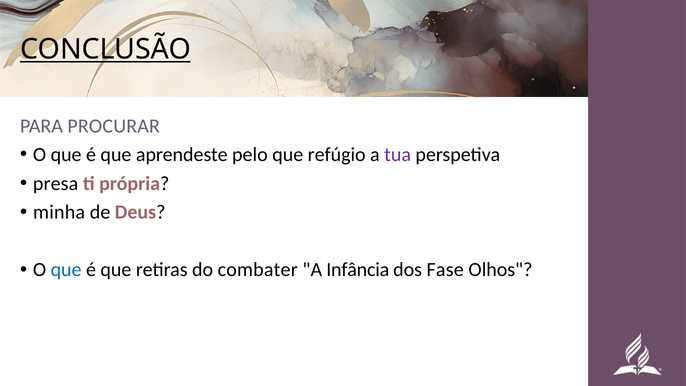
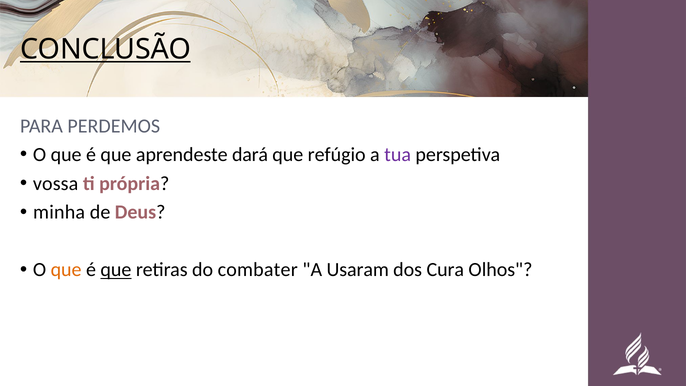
PROCURAR: PROCURAR -> PERDEMOS
pelo: pelo -> dará
presa: presa -> vossa
que at (66, 270) colour: blue -> orange
que at (116, 270) underline: none -> present
Infância: Infância -> Usaram
Fase: Fase -> Cura
